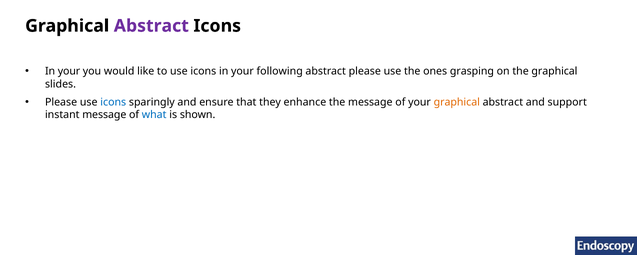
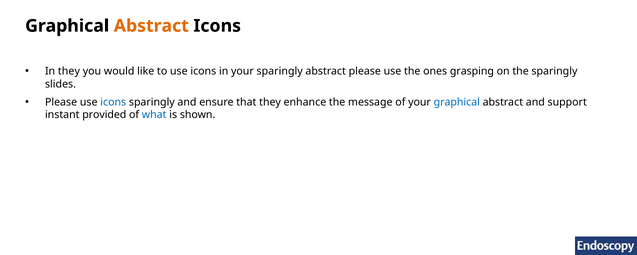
Abstract at (151, 26) colour: purple -> orange
your at (69, 71): your -> they
your following: following -> sparingly
the graphical: graphical -> sparingly
graphical at (457, 102) colour: orange -> blue
instant message: message -> provided
